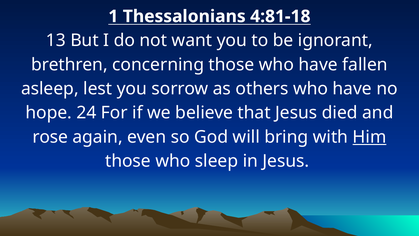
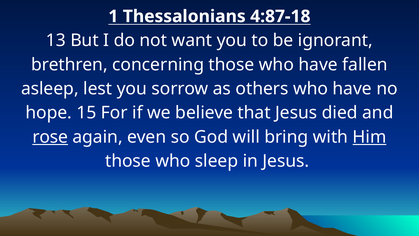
4:81-18: 4:81-18 -> 4:87-18
24: 24 -> 15
rose underline: none -> present
